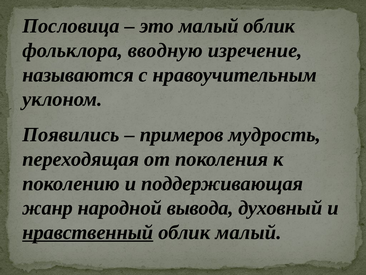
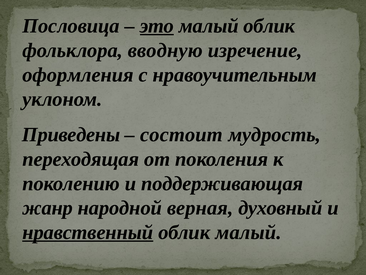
это underline: none -> present
называются: называются -> оформления
Появились: Появились -> Приведены
примеров: примеров -> состоит
вывода: вывода -> верная
